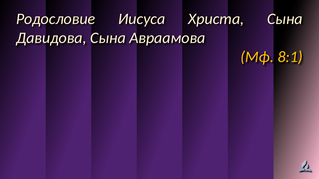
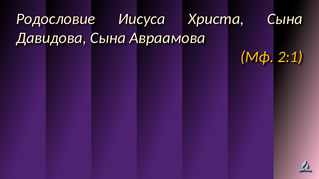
8:1: 8:1 -> 2:1
